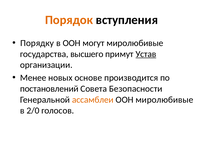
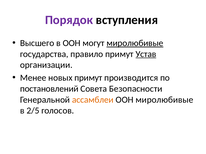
Порядок colour: orange -> purple
Порядку: Порядку -> Высшего
миролюбивые at (135, 43) underline: none -> present
высшего: высшего -> правило
новых основе: основе -> примут
2/0: 2/0 -> 2/5
